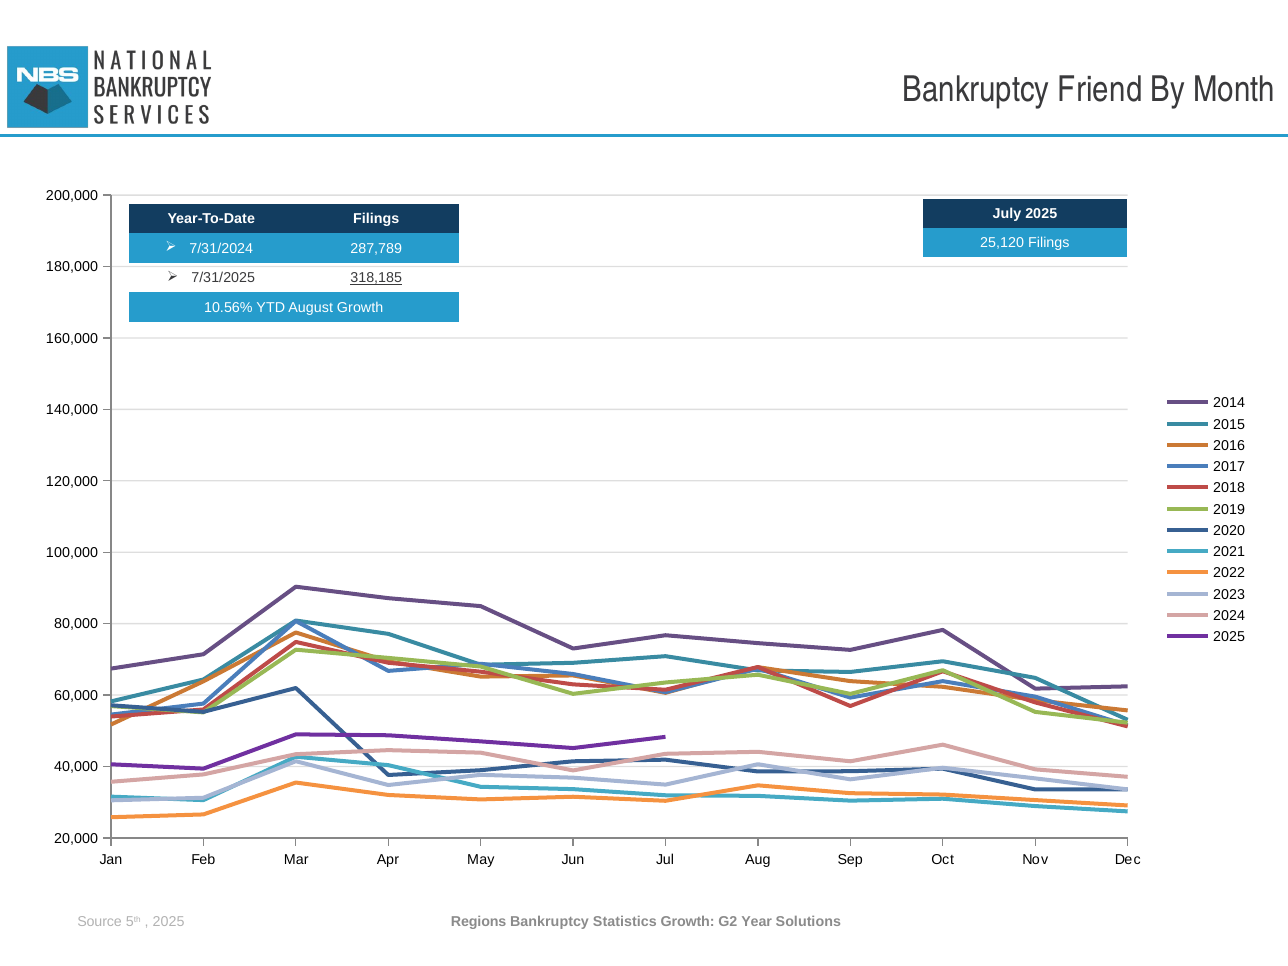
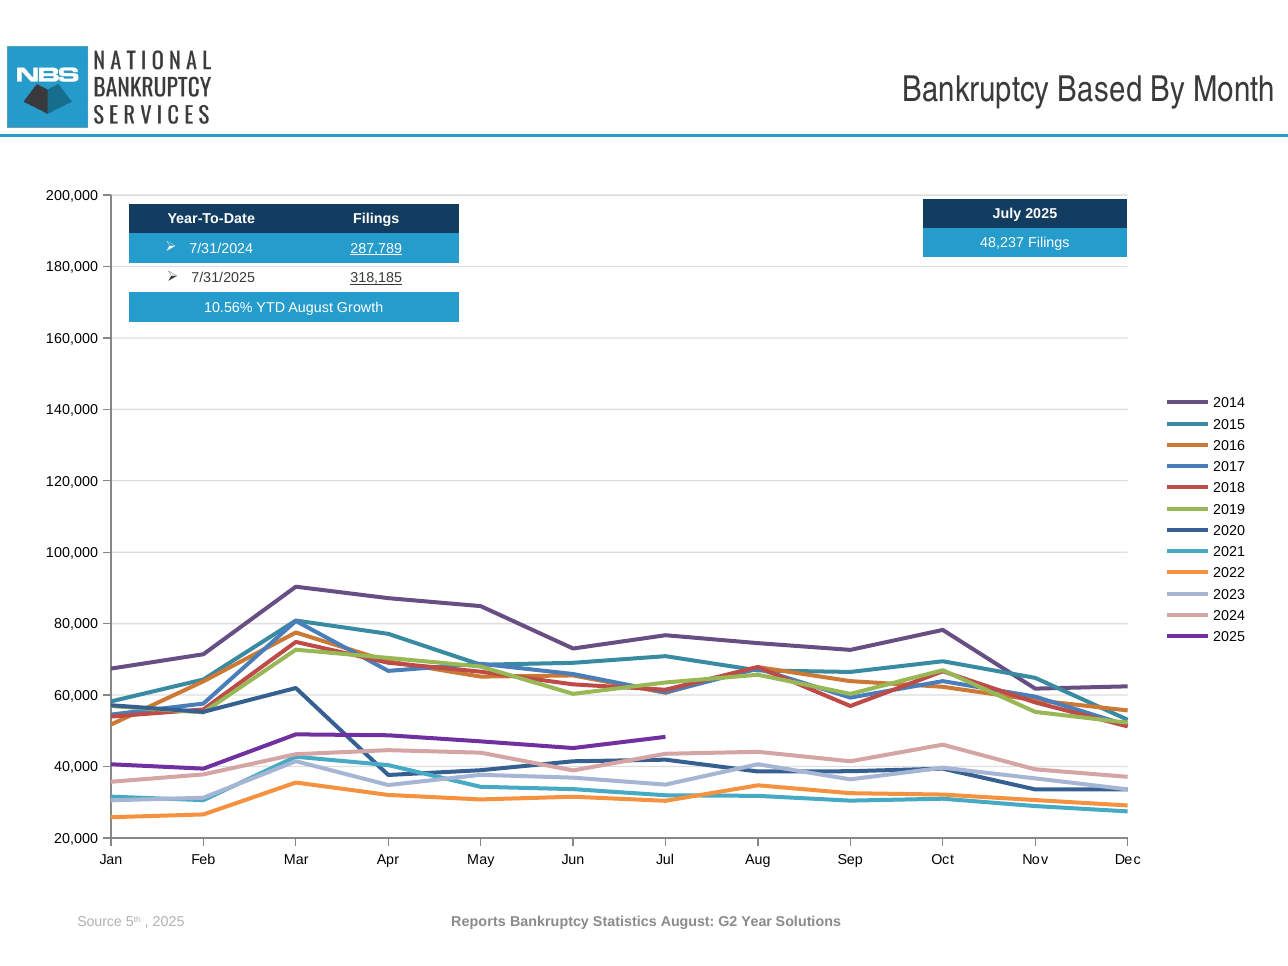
Friend: Friend -> Based
25,120: 25,120 -> 48,237
287,789 underline: none -> present
Regions: Regions -> Reports
Statistics Growth: Growth -> August
